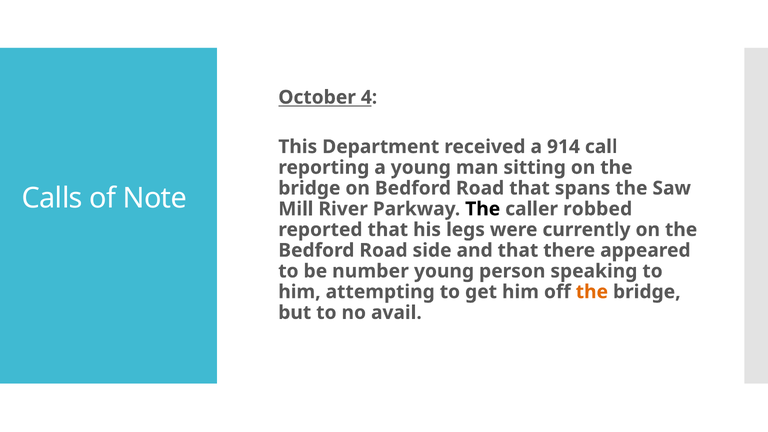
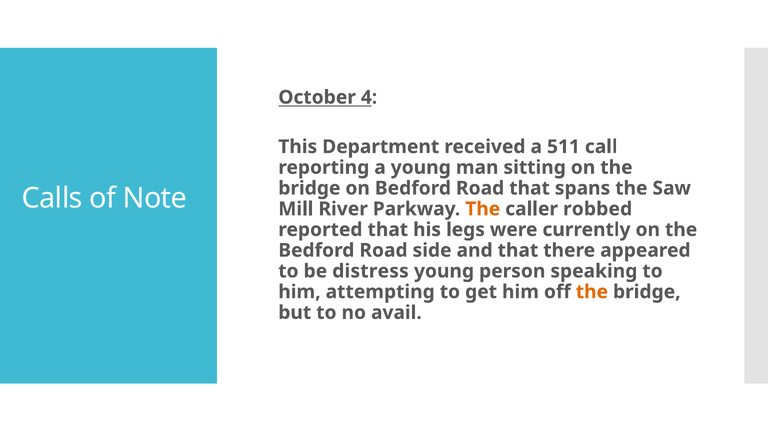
914: 914 -> 511
The at (483, 209) colour: black -> orange
number: number -> distress
